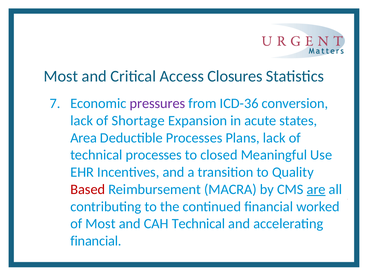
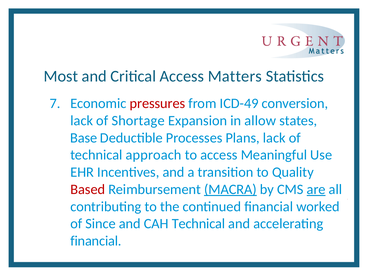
Closures: Closures -> Matters
pressures colour: purple -> red
ICD-36: ICD-36 -> ICD-49
acute: acute -> allow
Area: Area -> Base
technical processes: processes -> approach
to closed: closed -> access
MACRA underline: none -> present
of Most: Most -> Since
